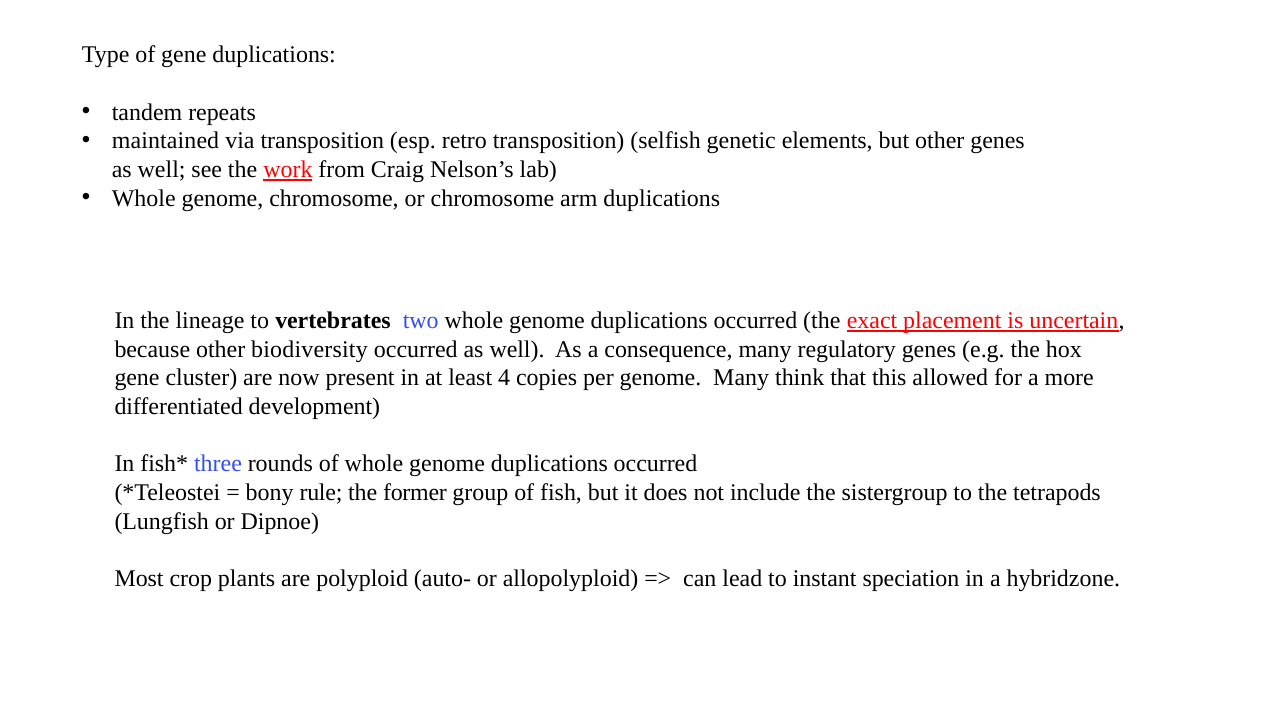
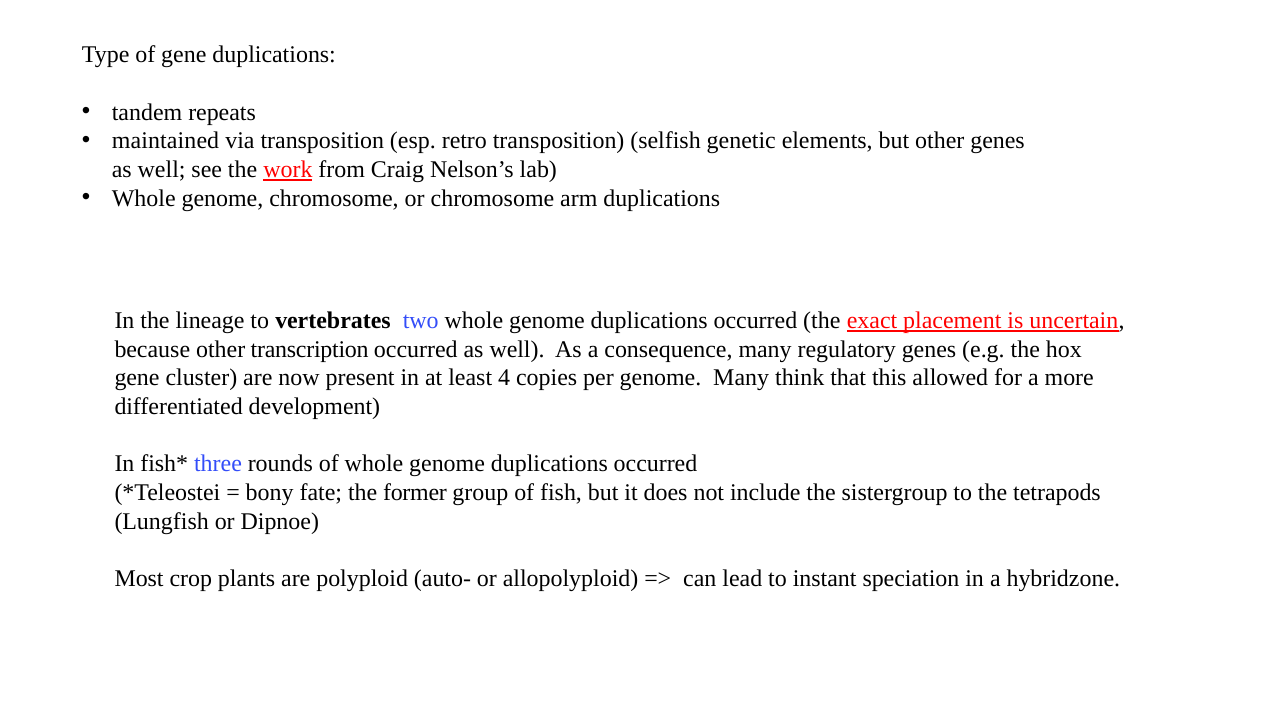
biodiversity: biodiversity -> transcription
rule: rule -> fate
